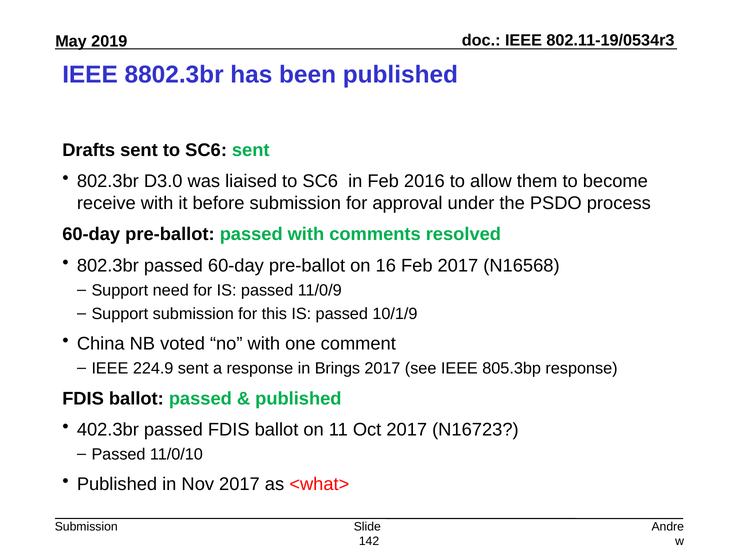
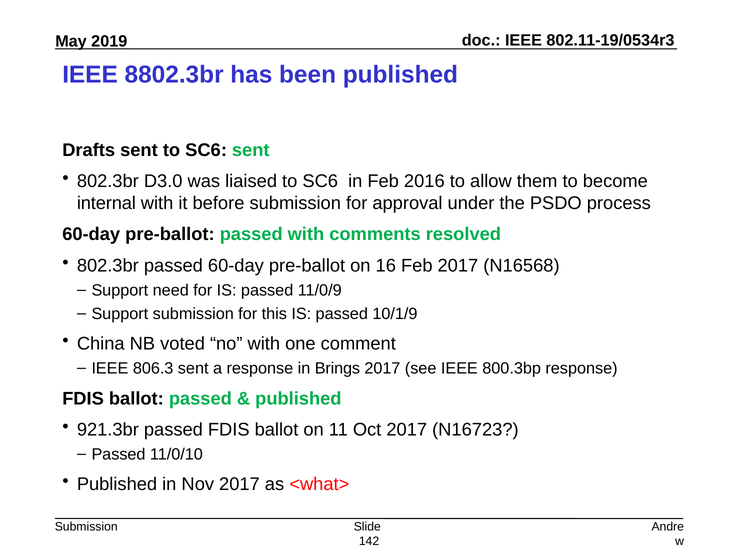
receive: receive -> internal
224.9: 224.9 -> 806.3
805.3bp: 805.3bp -> 800.3bp
402.3br: 402.3br -> 921.3br
